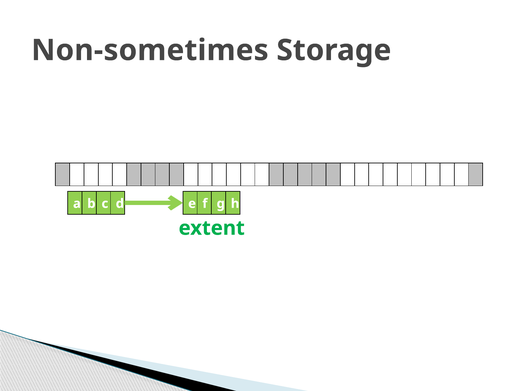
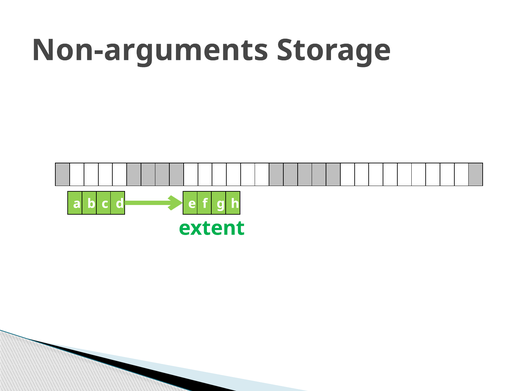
Non-sometimes: Non-sometimes -> Non-arguments
